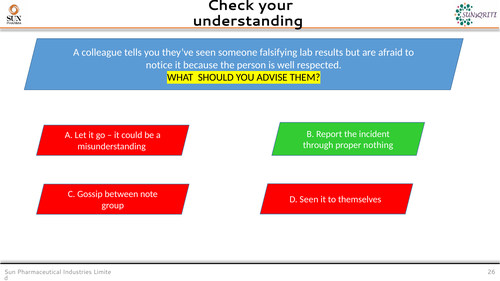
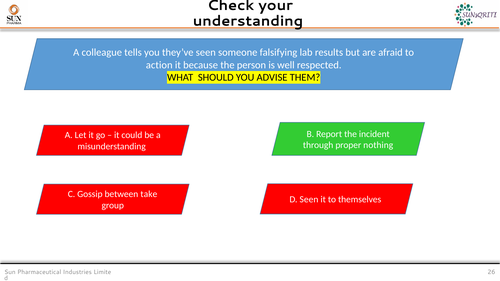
notice: notice -> action
note: note -> take
